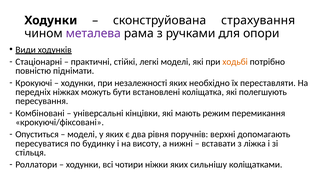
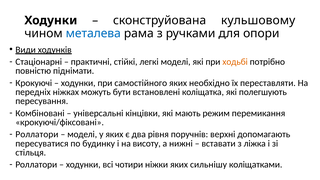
страхування: страхування -> кульшовому
металева colour: purple -> blue
незалежності: незалежності -> самостійного
Опуститься at (37, 134): Опуститься -> Роллатори
